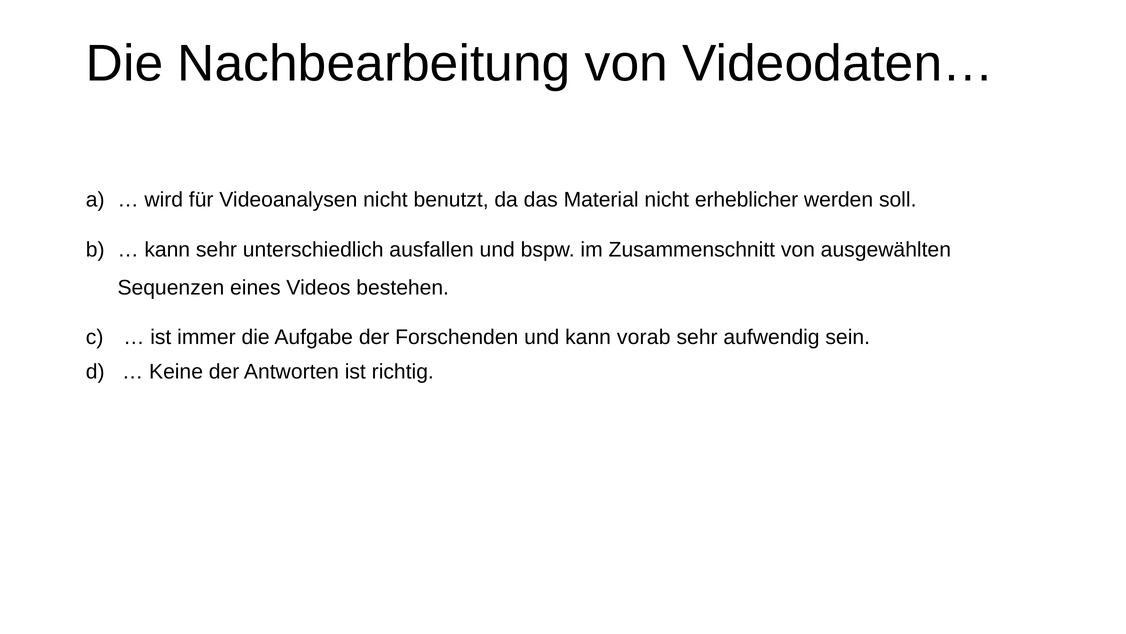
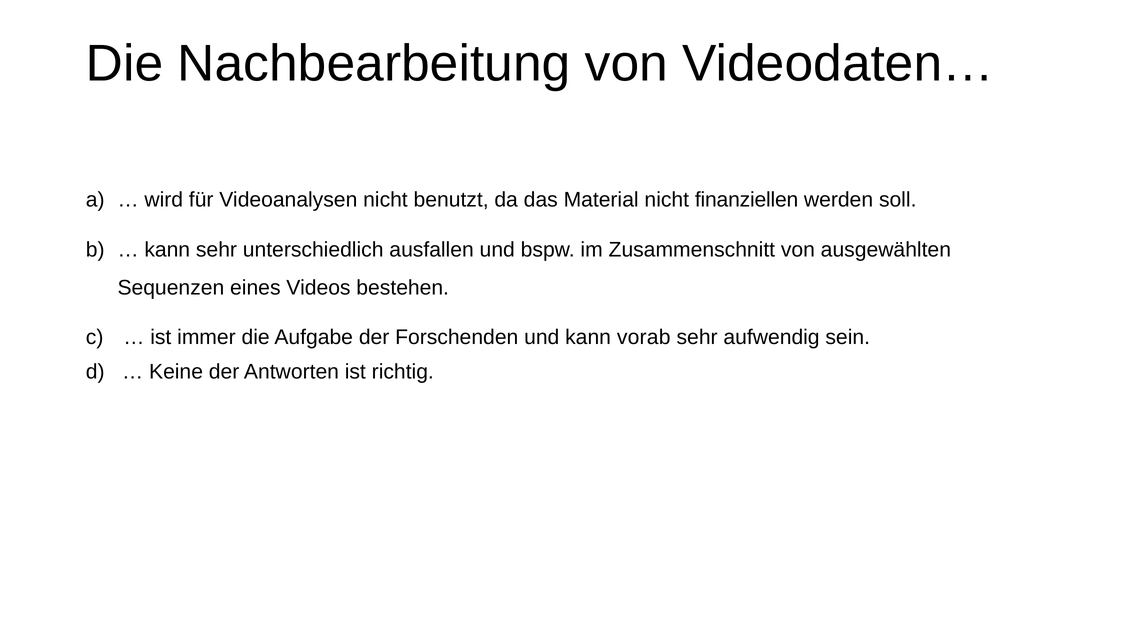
erheblicher: erheblicher -> finanziellen
